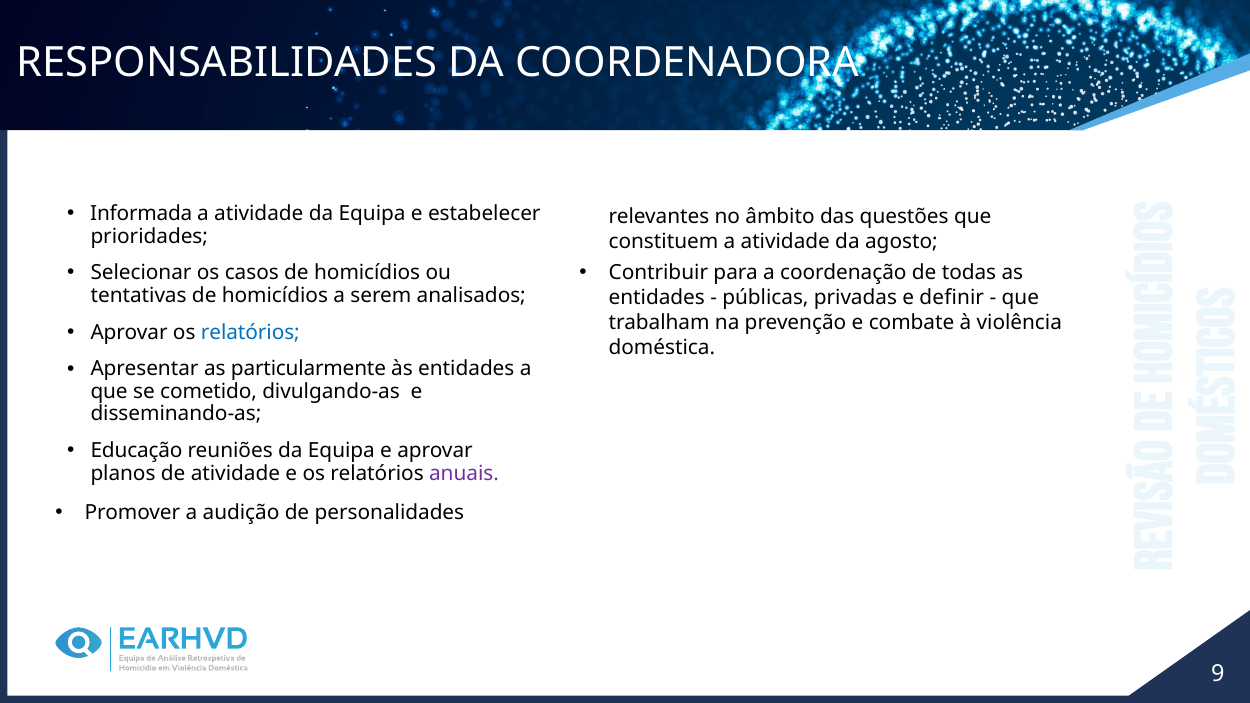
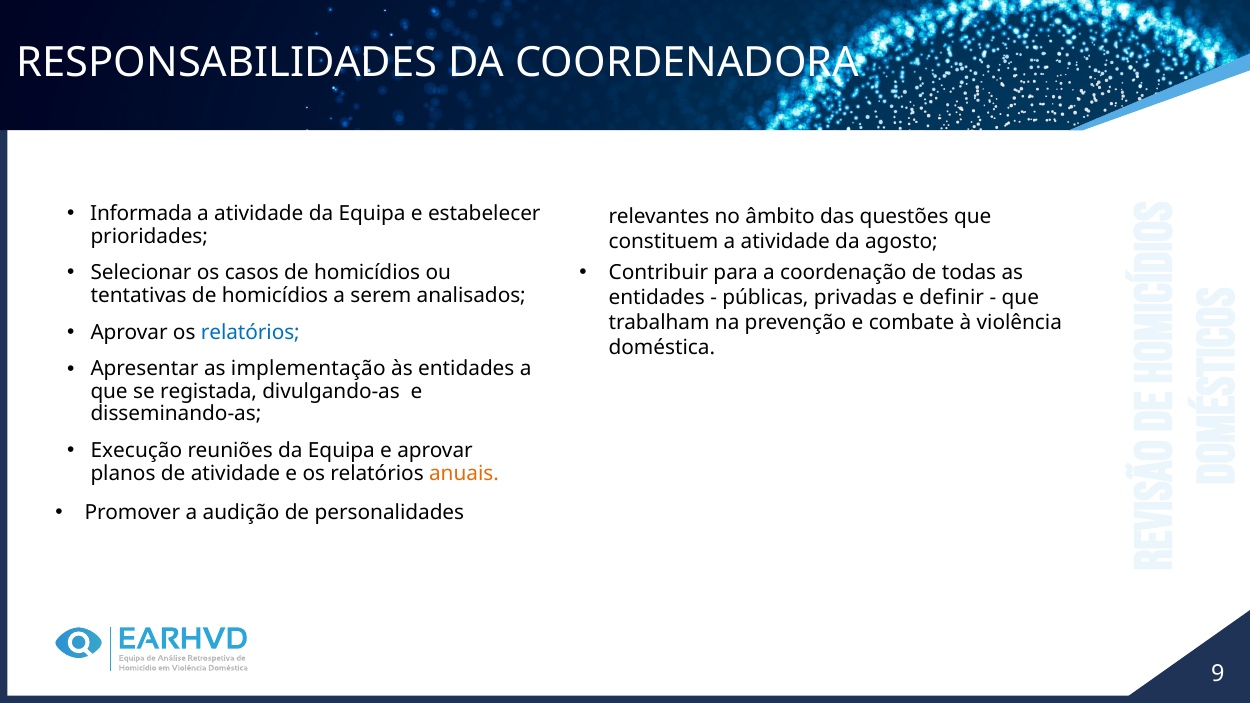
particularmente: particularmente -> implementação
cometido: cometido -> registada
Educação: Educação -> Execução
anuais colour: purple -> orange
